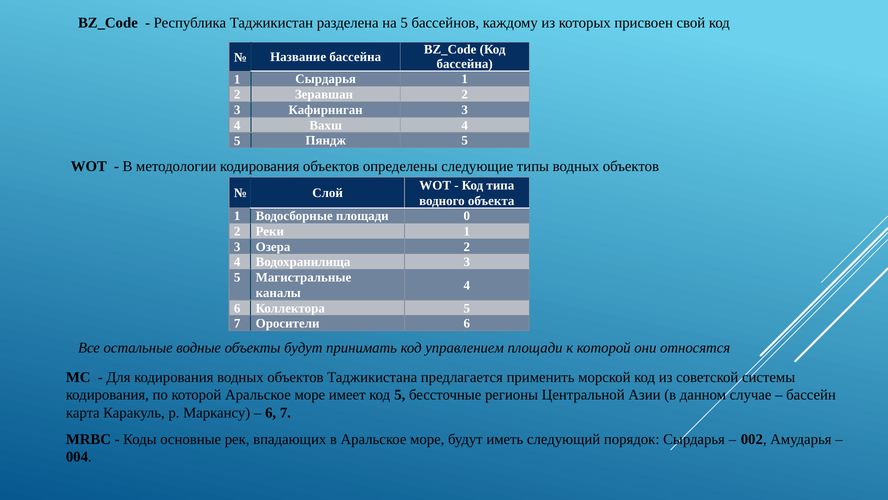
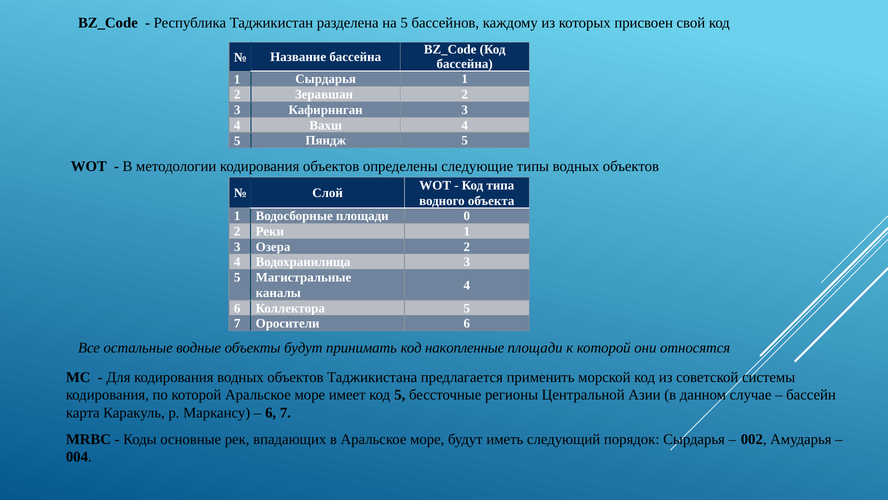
управлением: управлением -> накопленные
